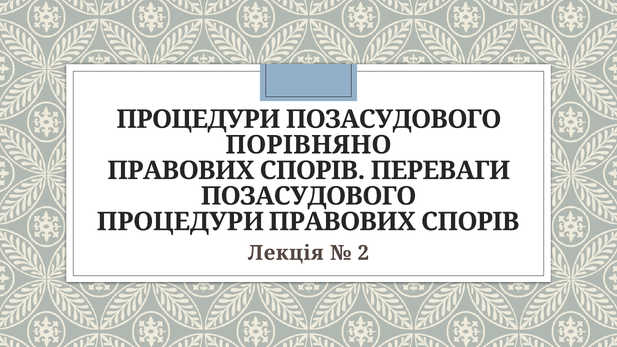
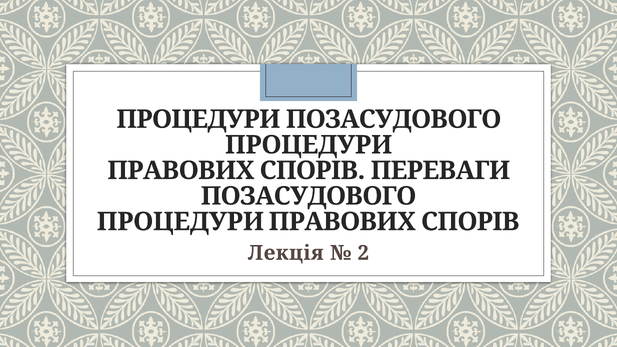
ПОРІВНЯНО at (308, 145): ПОРІВНЯНО -> ПРОЦЕДУРИ
